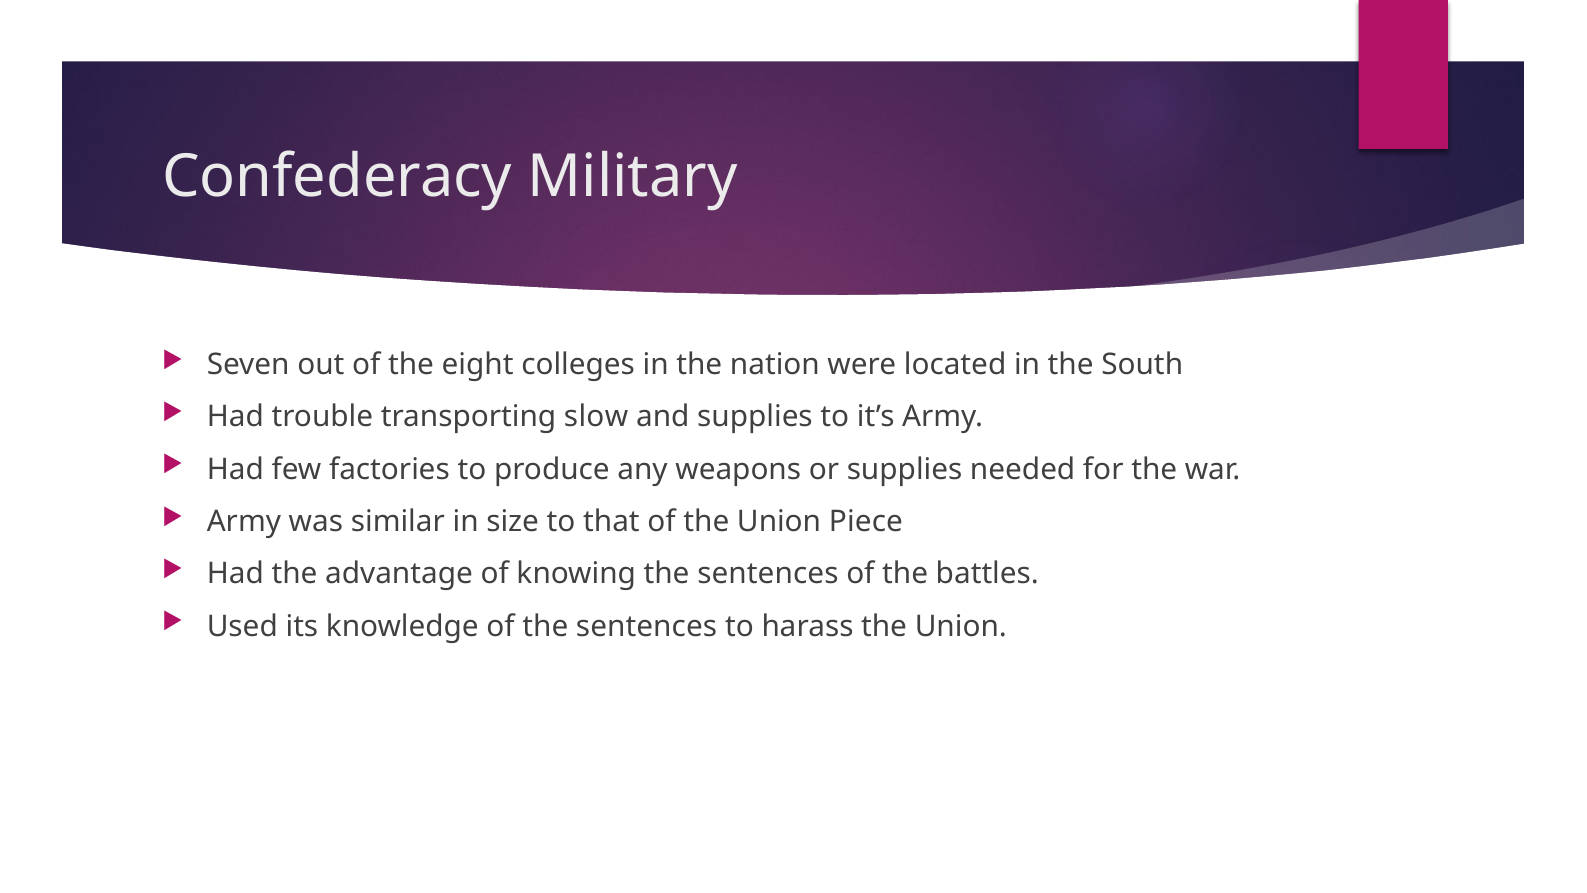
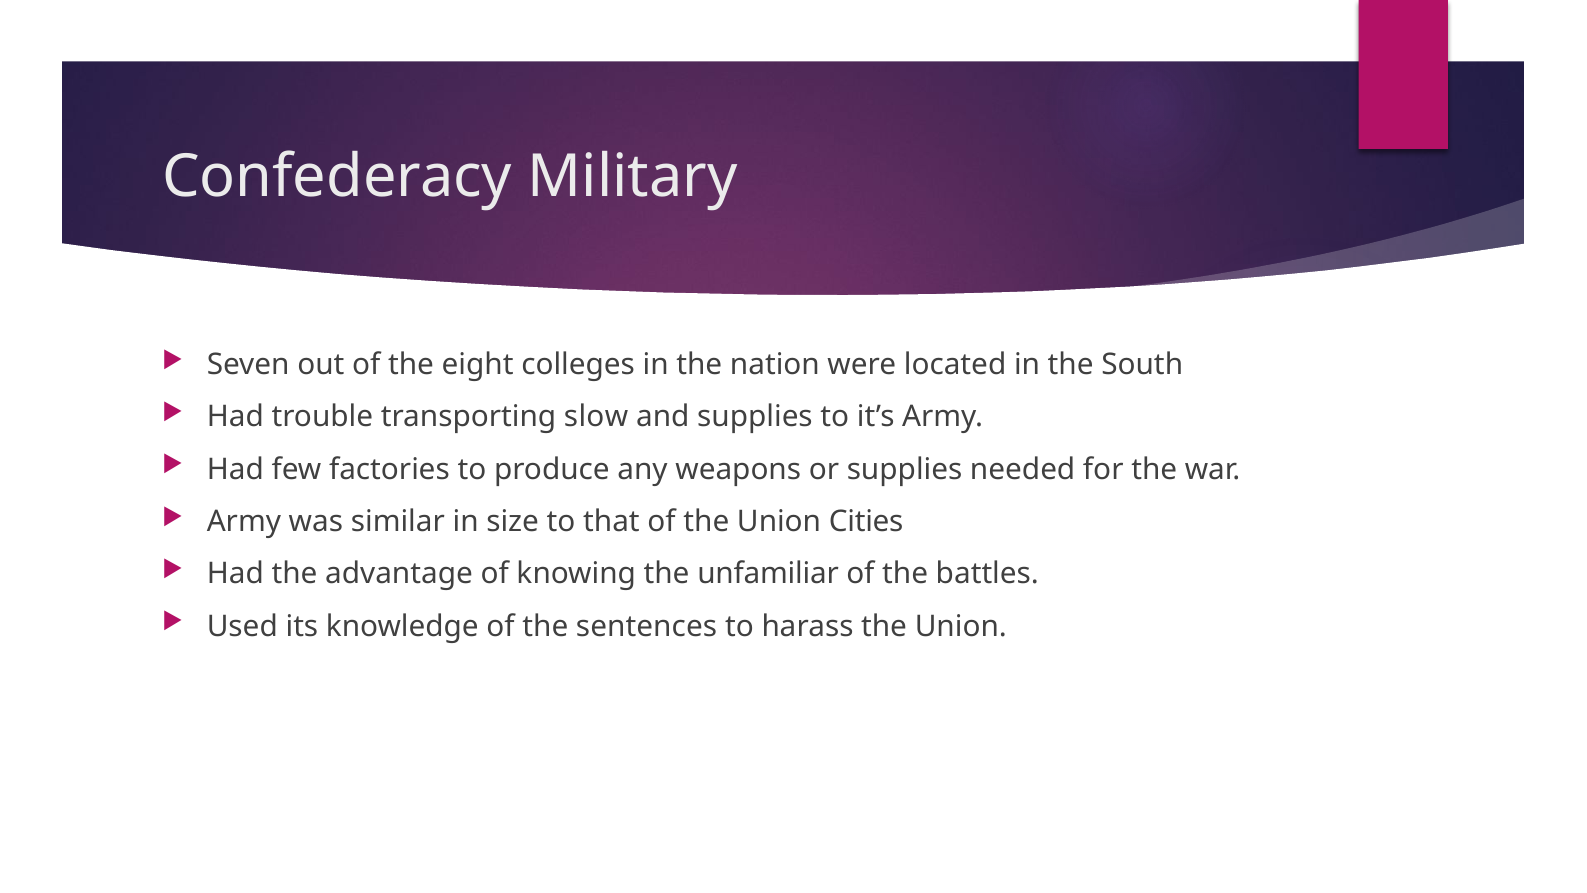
Piece: Piece -> Cities
knowing the sentences: sentences -> unfamiliar
